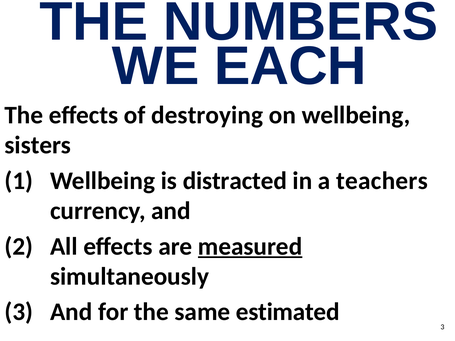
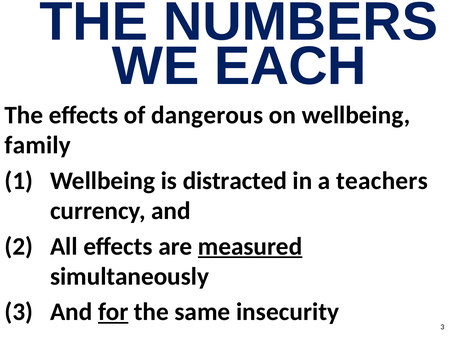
destroying: destroying -> dangerous
sisters: sisters -> family
for underline: none -> present
estimated: estimated -> insecurity
